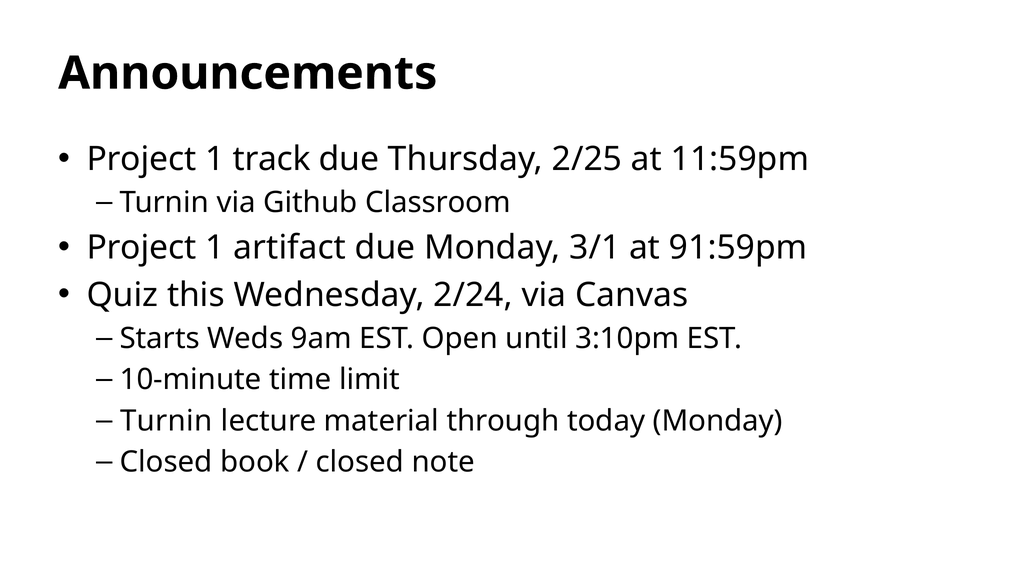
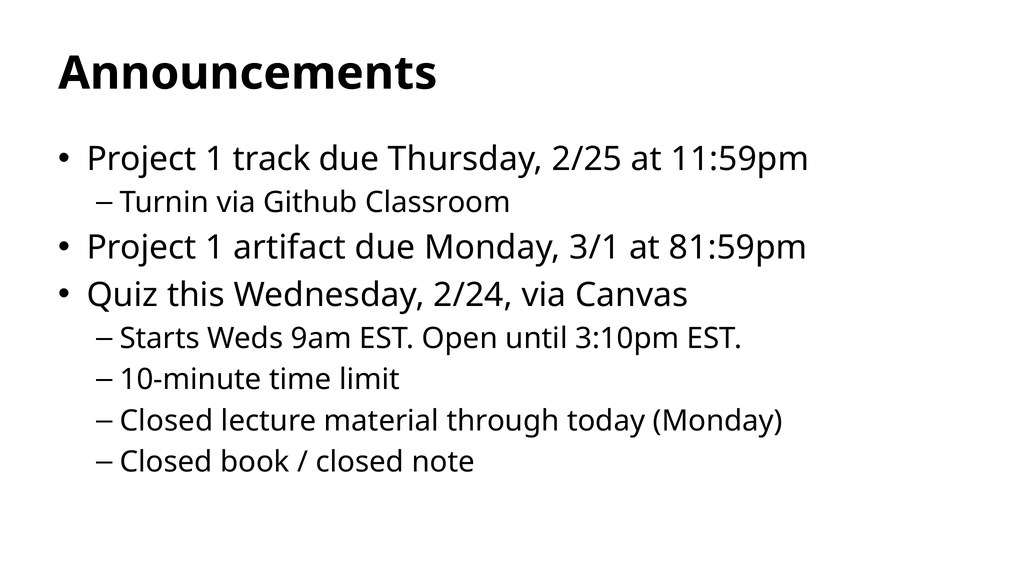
91:59pm: 91:59pm -> 81:59pm
Turnin at (166, 421): Turnin -> Closed
